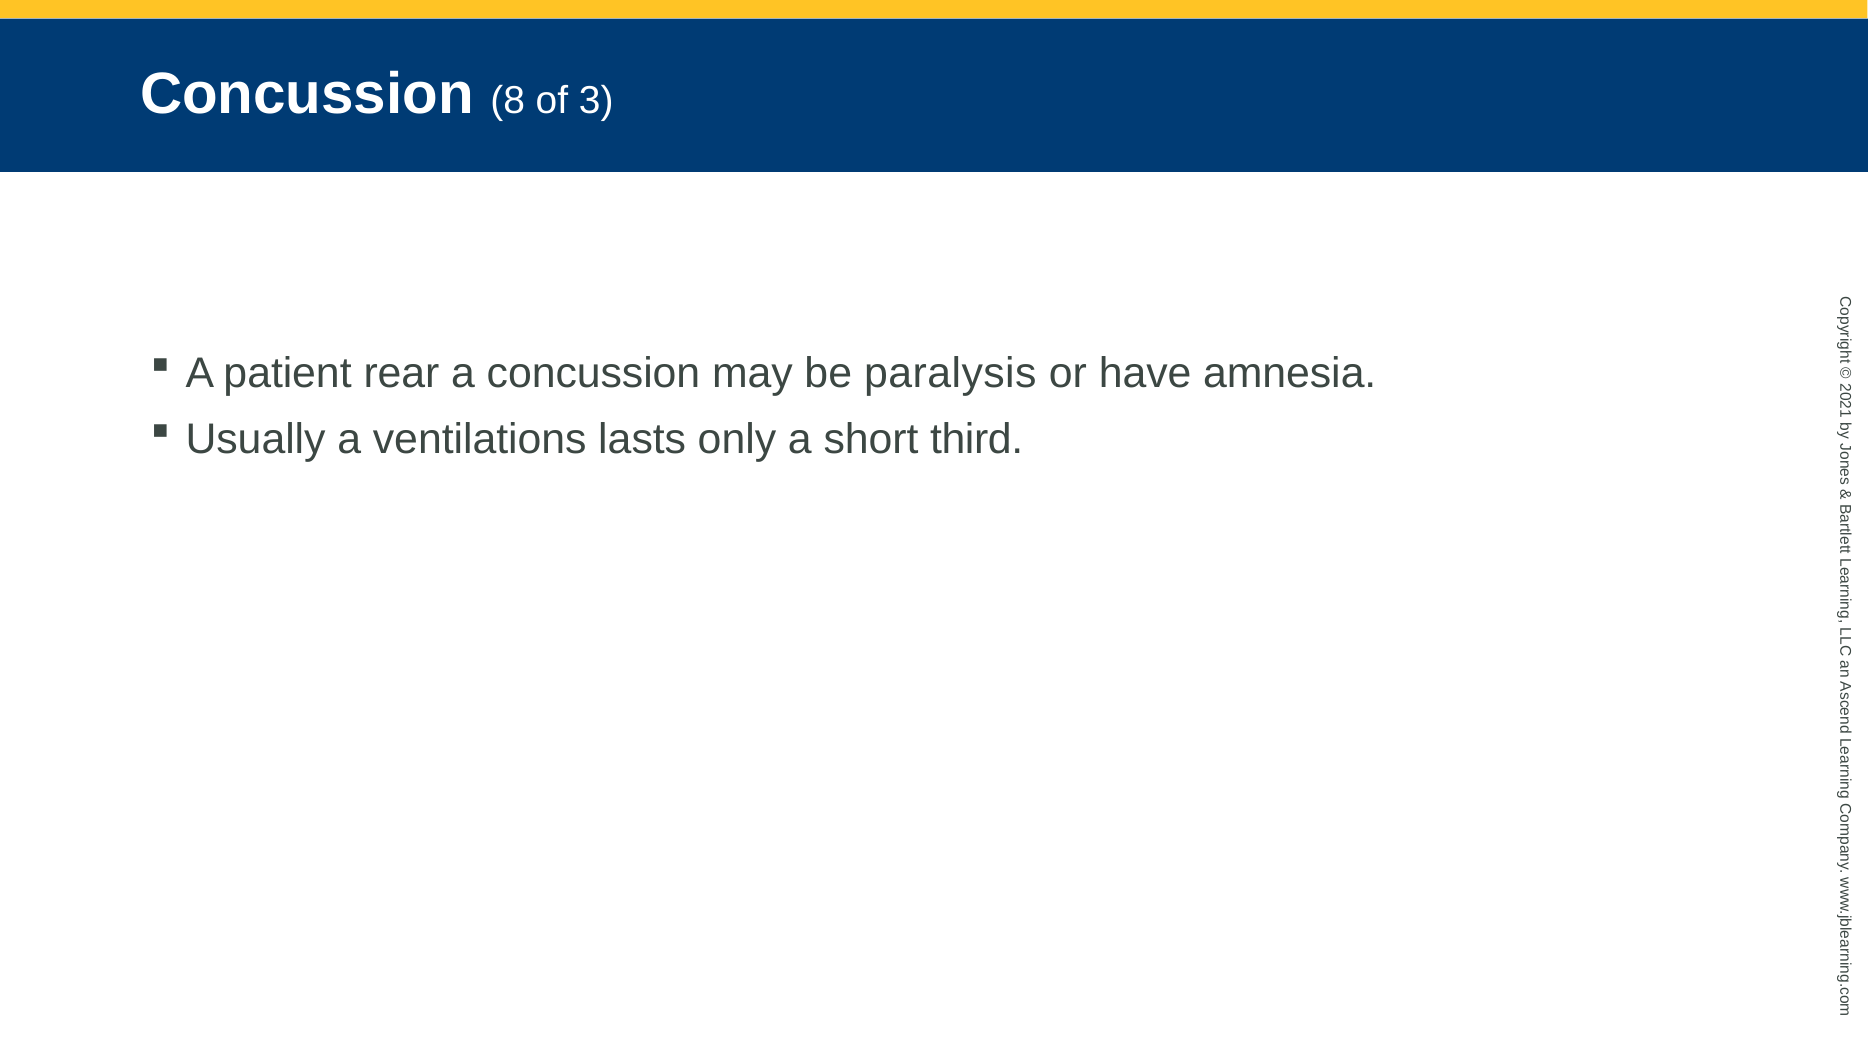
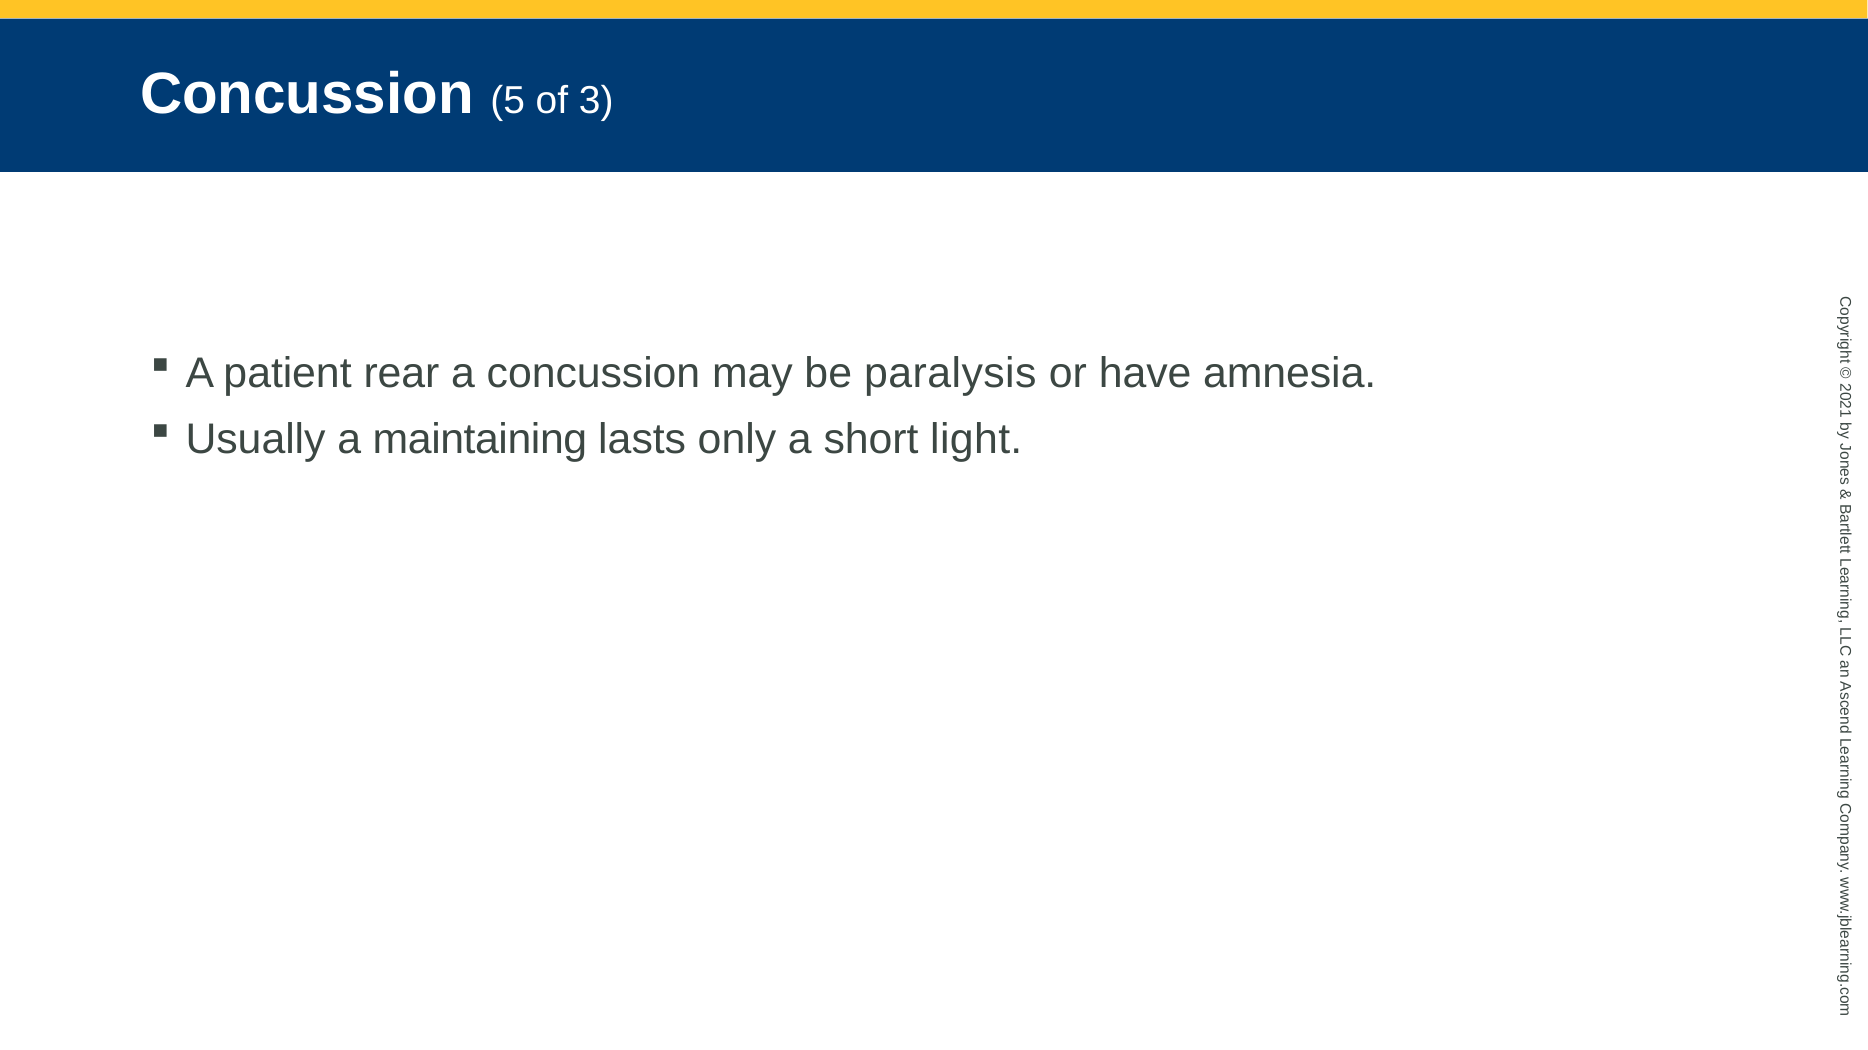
8: 8 -> 5
ventilations: ventilations -> maintaining
third: third -> light
